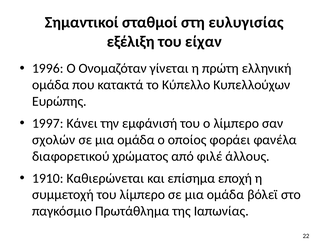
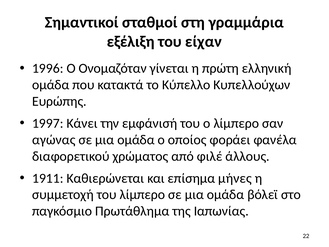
ευλυγισίας: ευλυγισίας -> γραμμάρια
σχολών: σχολών -> αγώνας
1910: 1910 -> 1911
εποχή: εποχή -> μήνες
